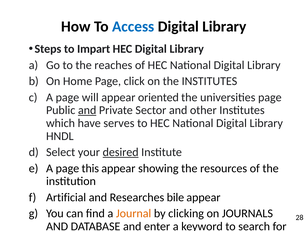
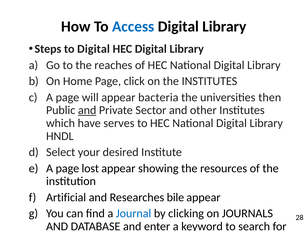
to Impart: Impart -> Digital
oriented: oriented -> bacteria
universities page: page -> then
desired at (121, 152) underline: present -> none
this: this -> lost
Journal at (134, 214) colour: orange -> blue
